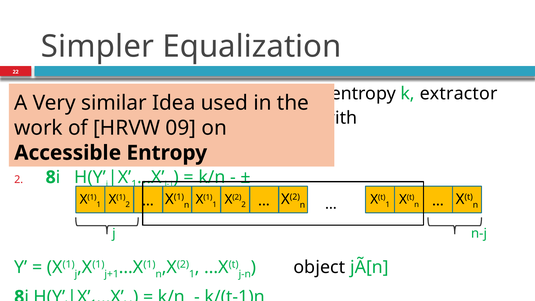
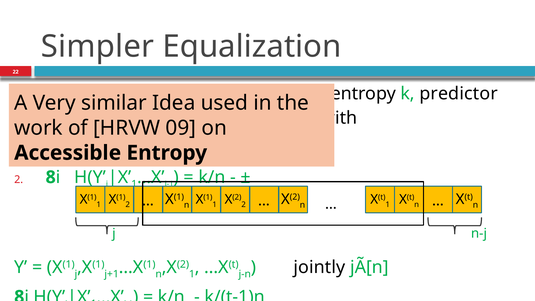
extractor: extractor -> predictor
object: object -> jointly
